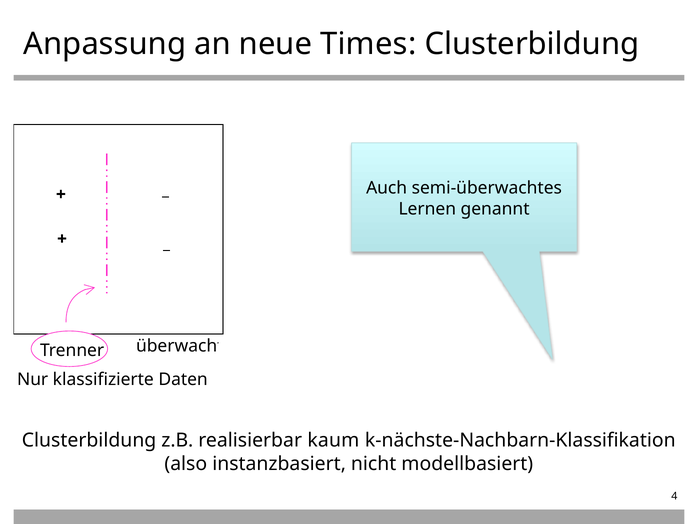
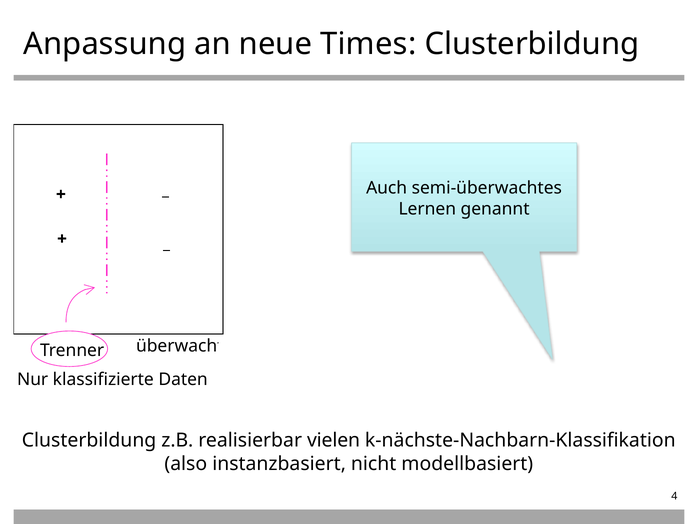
kaum: kaum -> vielen
